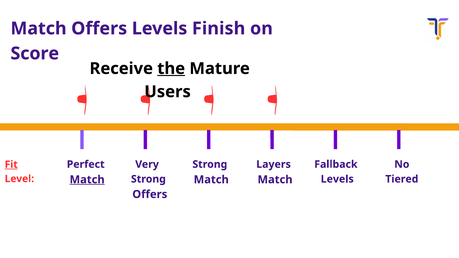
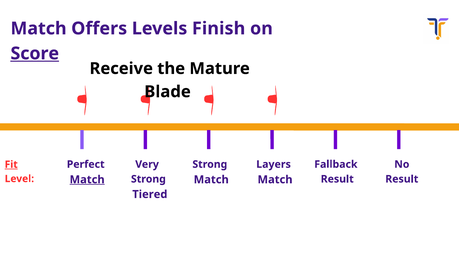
Score underline: none -> present
the underline: present -> none
Users: Users -> Blade
Levels at (337, 179): Levels -> Result
Tiered at (402, 179): Tiered -> Result
Offers at (150, 194): Offers -> Tiered
